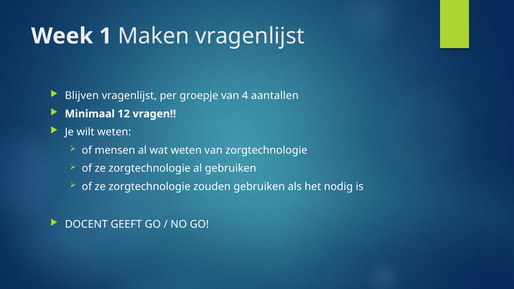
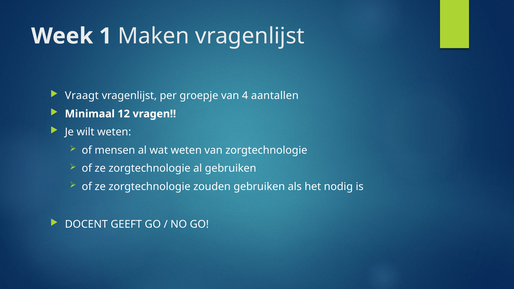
Blijven: Blijven -> Vraagt
